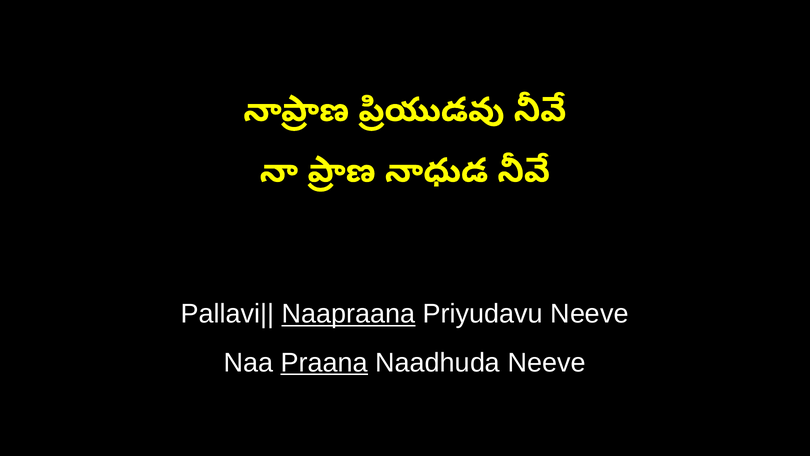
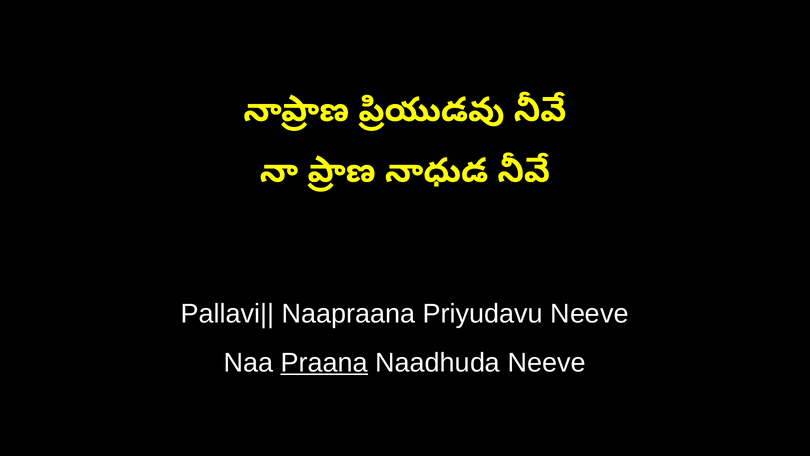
Naapraana underline: present -> none
